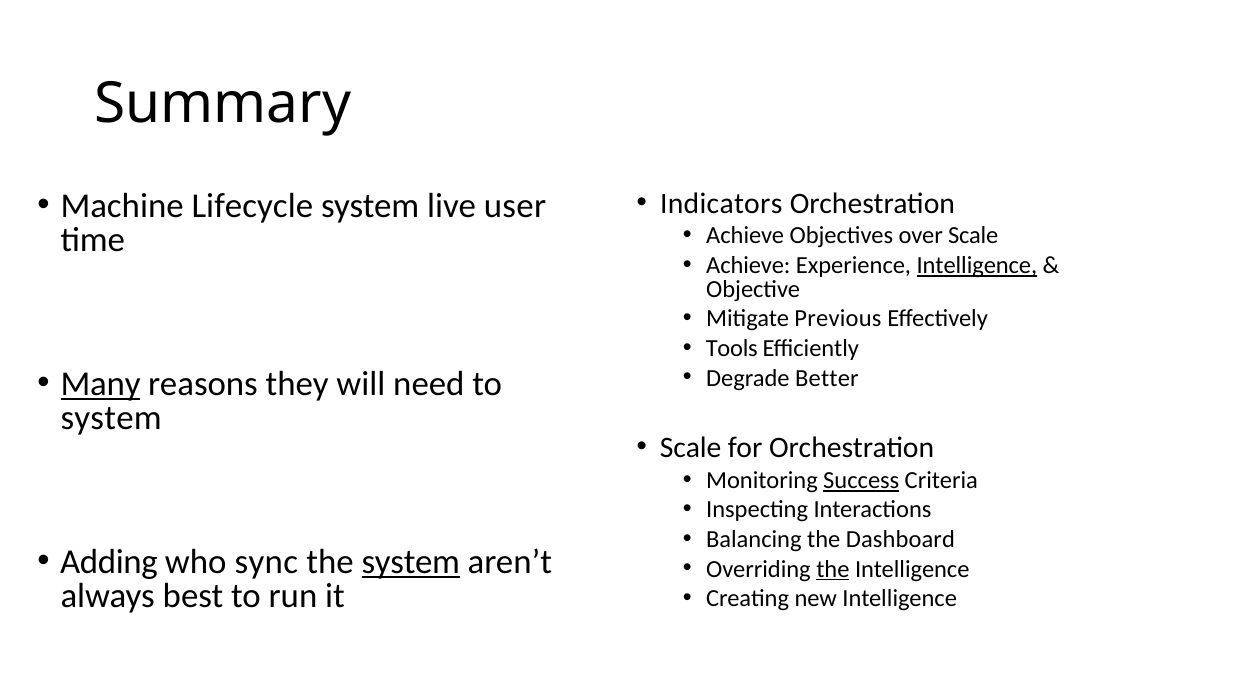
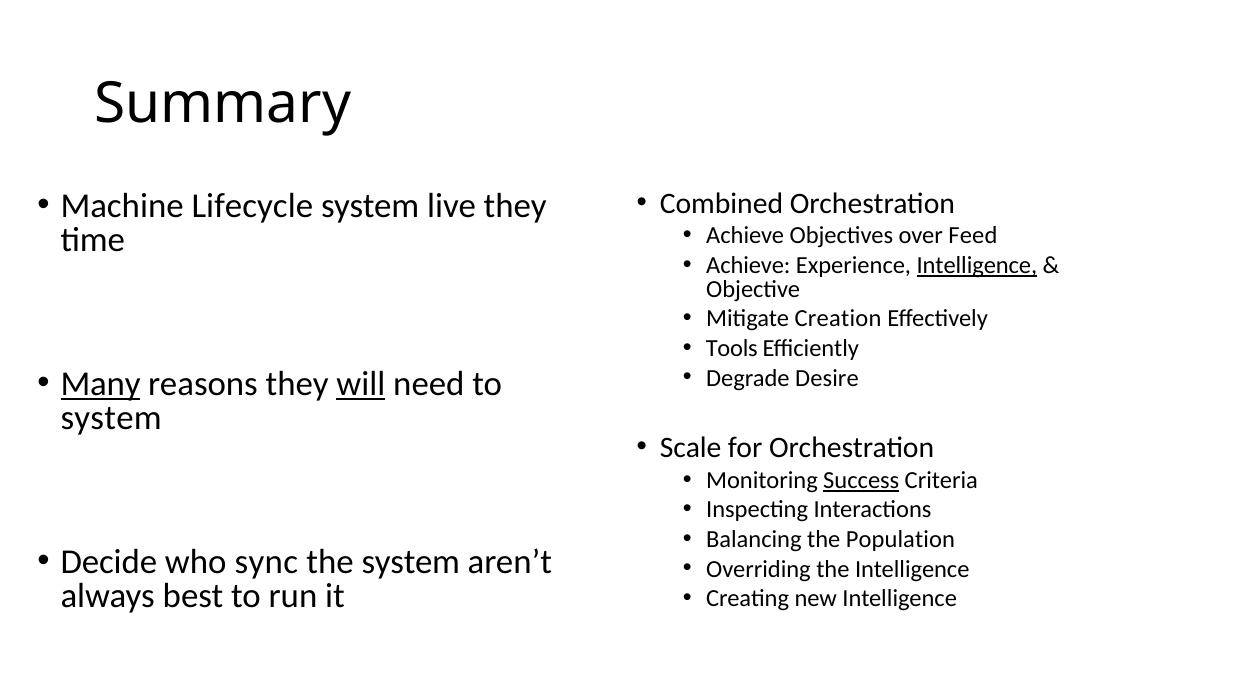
live user: user -> they
Indicators: Indicators -> Combined
over Scale: Scale -> Feed
Previous: Previous -> Creation
Better: Better -> Desire
will underline: none -> present
Dashboard: Dashboard -> Population
Adding: Adding -> Decide
system at (411, 562) underline: present -> none
the at (833, 569) underline: present -> none
